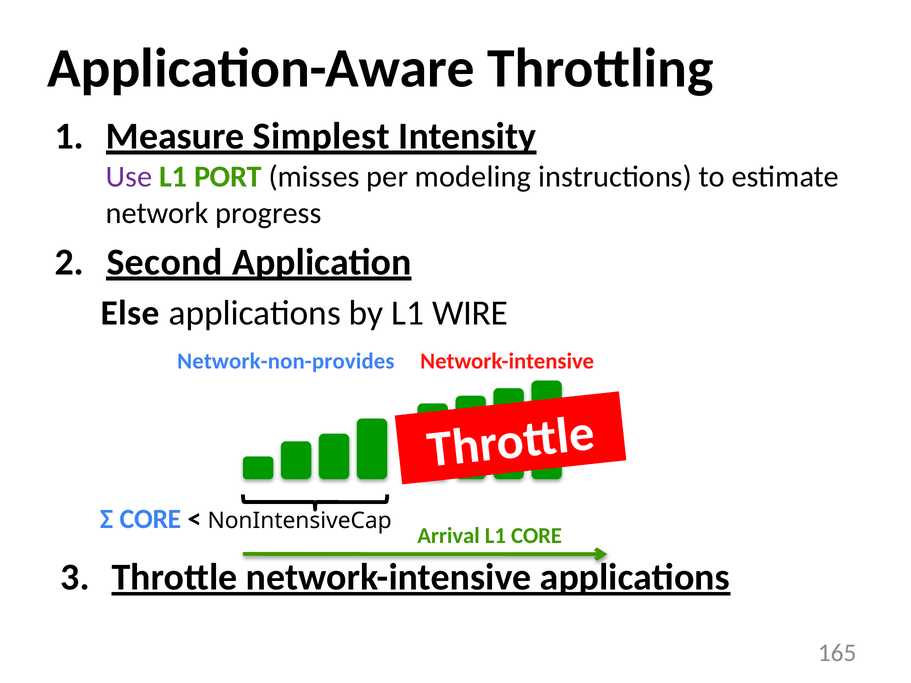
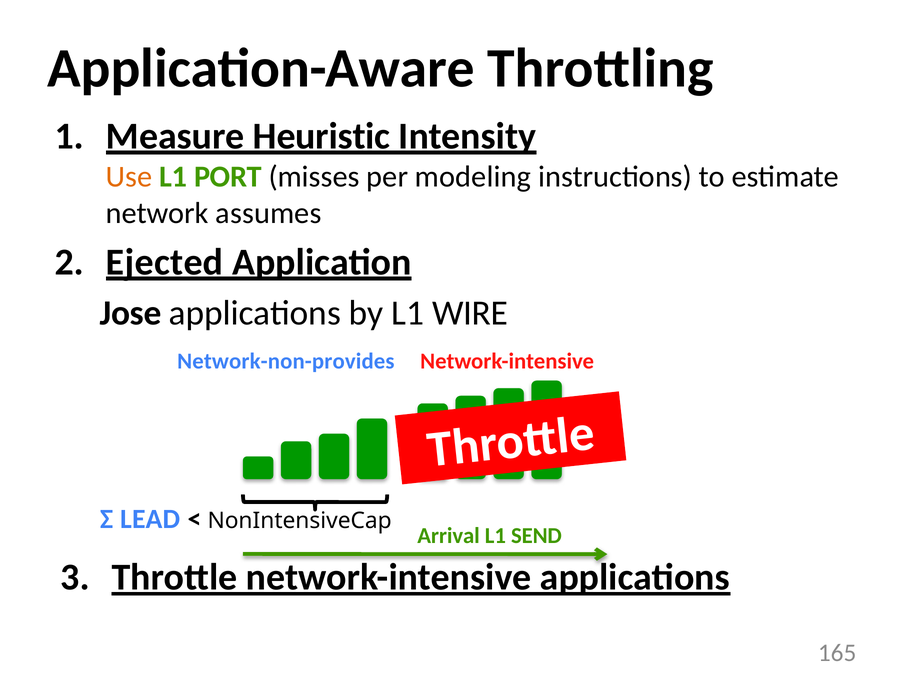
Simplest: Simplest -> Heuristic
Use colour: purple -> orange
progress: progress -> assumes
Second: Second -> Ejected
Else: Else -> Jose
Σ CORE: CORE -> LEAD
L1 CORE: CORE -> SEND
